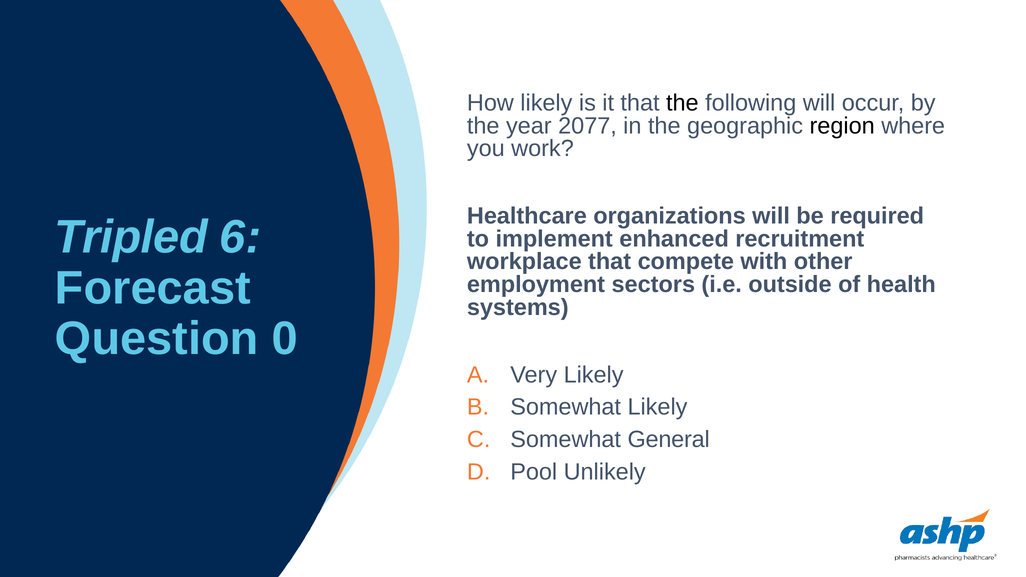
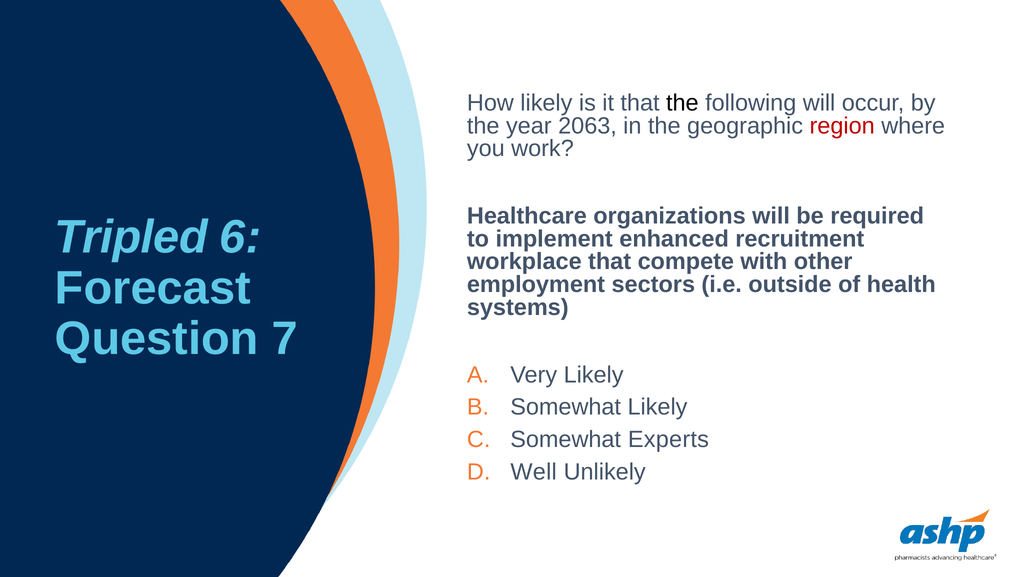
2077: 2077 -> 2063
region colour: black -> red
0: 0 -> 7
General: General -> Experts
Pool: Pool -> Well
